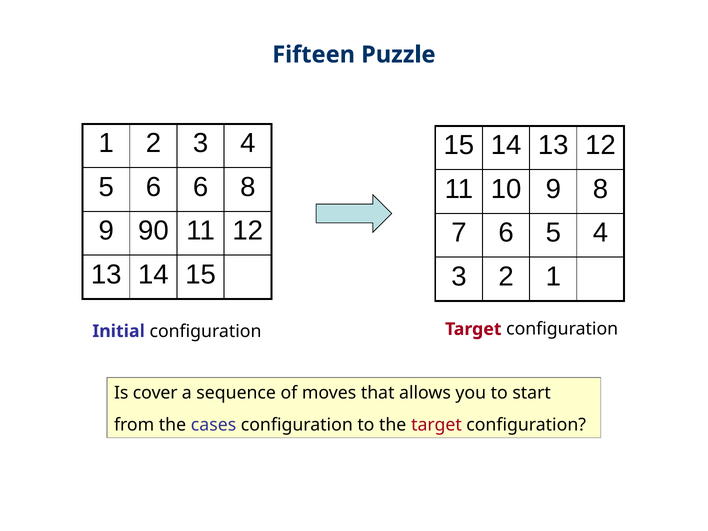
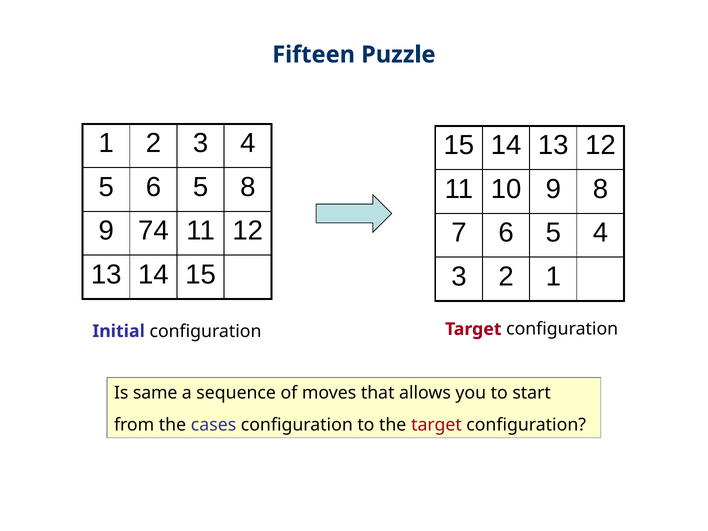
5 6 6: 6 -> 5
90: 90 -> 74
cover: cover -> same
